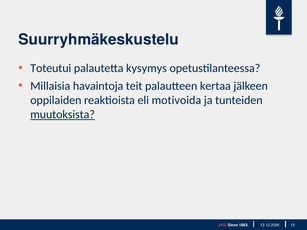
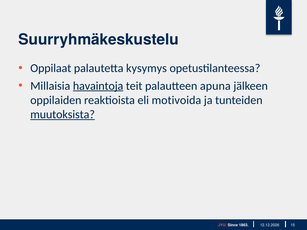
Toteutui: Toteutui -> Oppilaat
havaintoja underline: none -> present
kertaa: kertaa -> apuna
